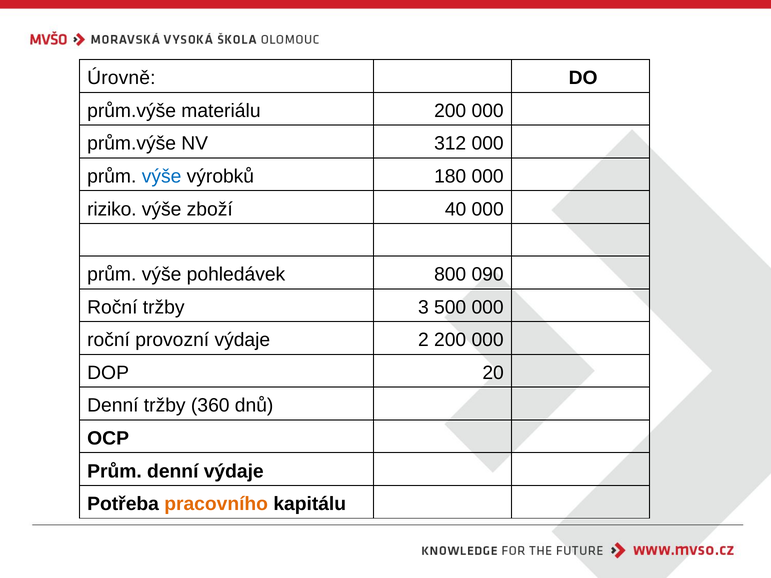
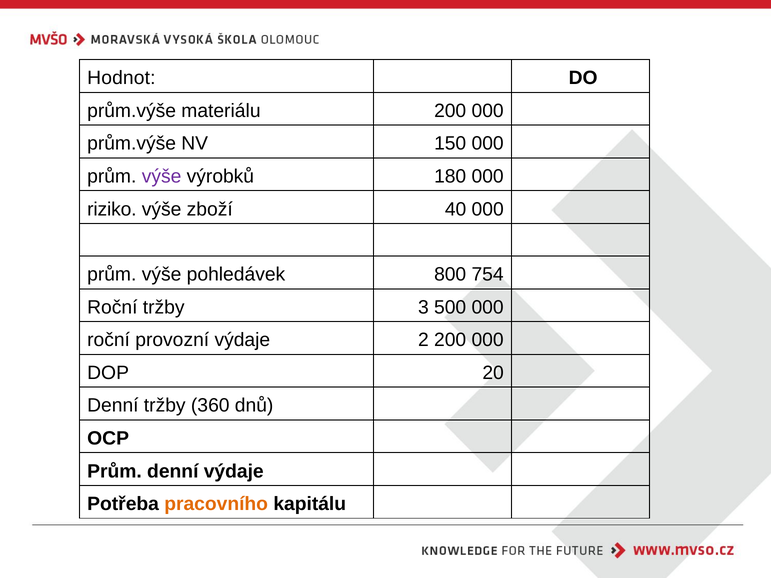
Úrovně: Úrovně -> Hodnot
312: 312 -> 150
výše at (162, 176) colour: blue -> purple
090: 090 -> 754
